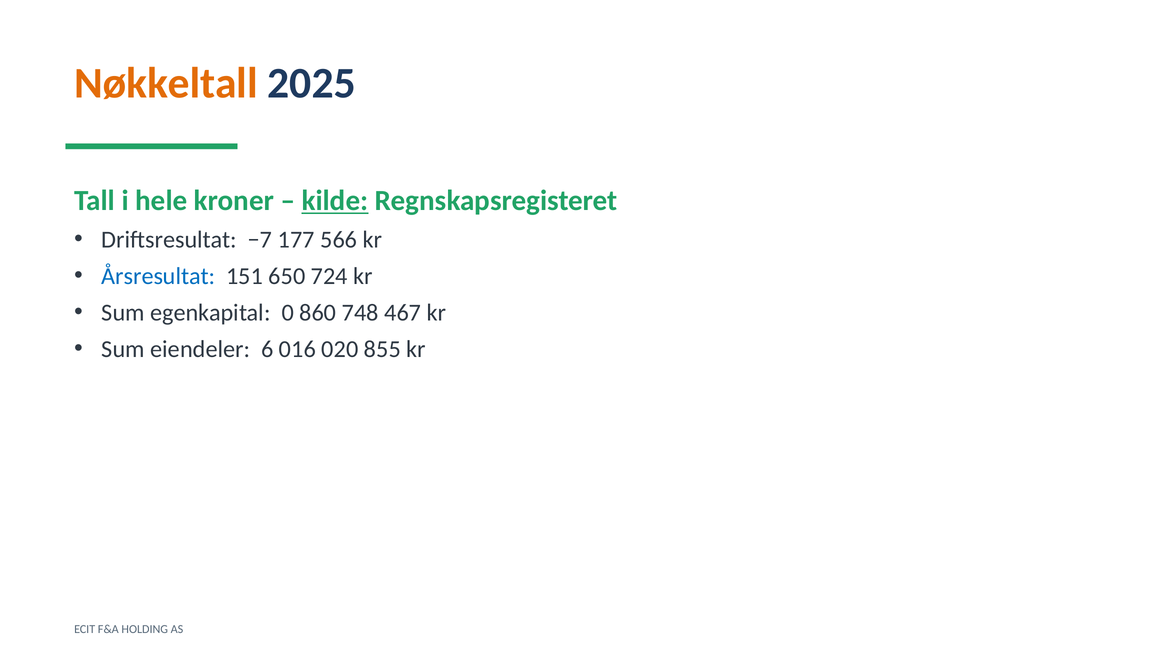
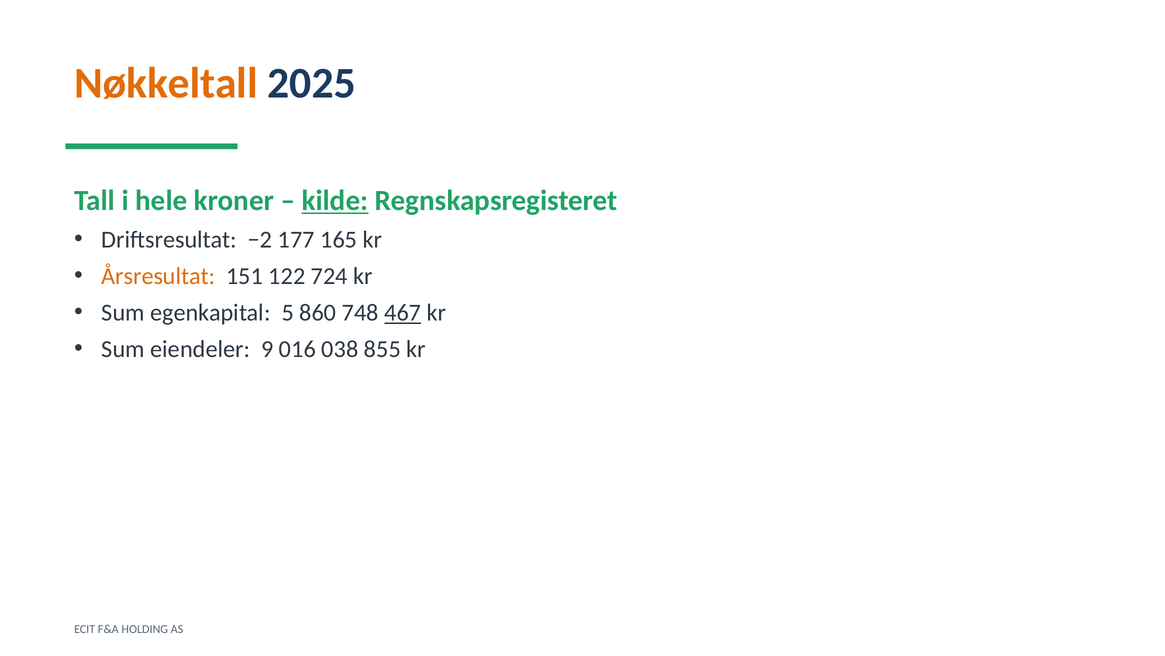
−7: −7 -> −2
566: 566 -> 165
Årsresultat colour: blue -> orange
650: 650 -> 122
0: 0 -> 5
467 underline: none -> present
6: 6 -> 9
020: 020 -> 038
